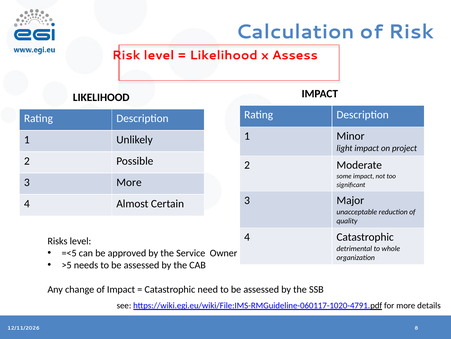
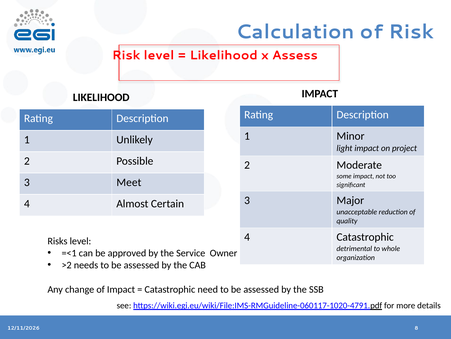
3 More: More -> Meet
=<5: =<5 -> =<1
>5: >5 -> >2
